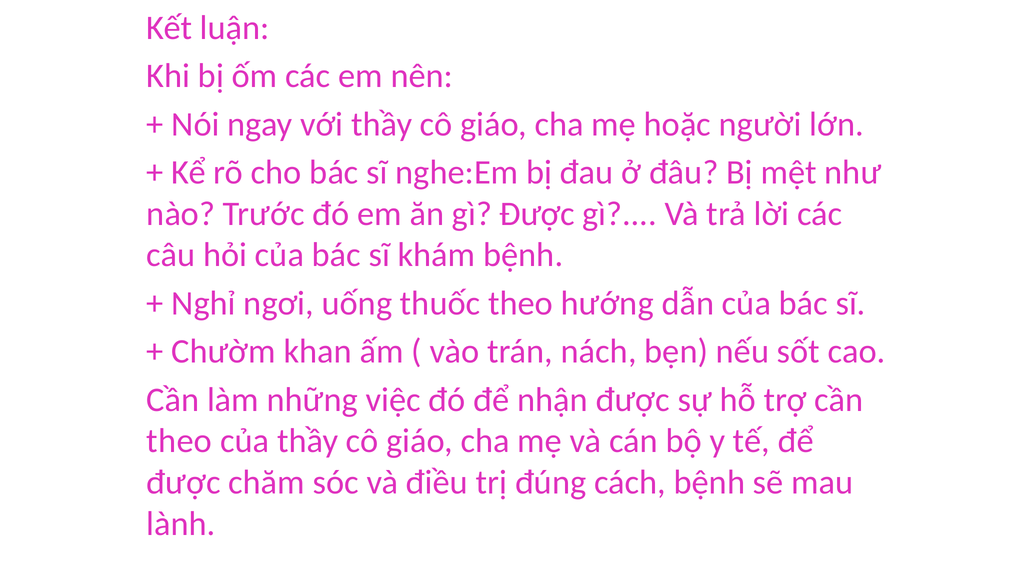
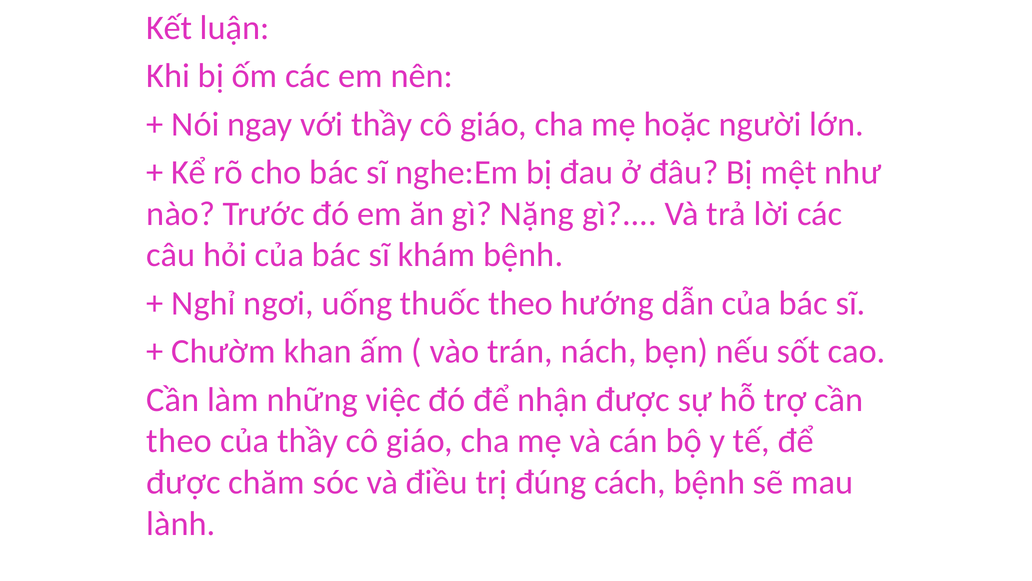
gì Được: Được -> Nặng
